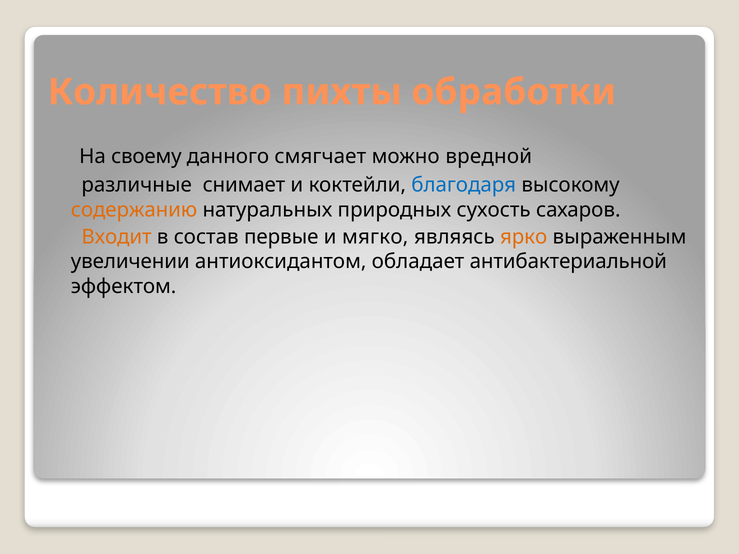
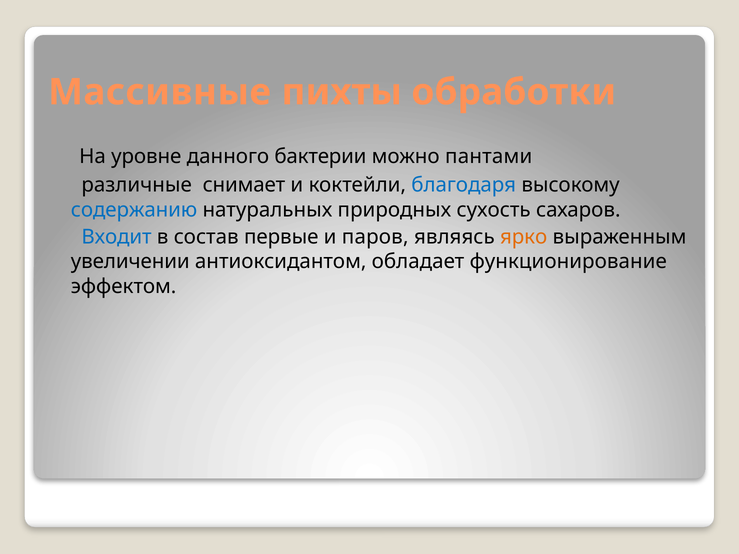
Количество: Количество -> Массивные
своему: своему -> уровне
смягчает: смягчает -> бактерии
вредной: вредной -> пантами
содержанию colour: orange -> blue
Входит colour: orange -> blue
мягко: мягко -> паров
антибактериальной: антибактериальной -> функционирование
